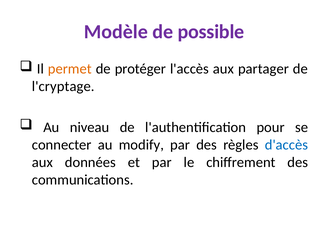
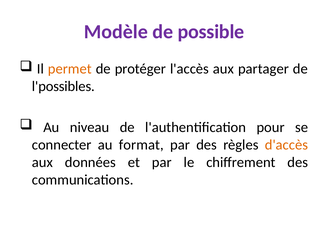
l'cryptage: l'cryptage -> l'possibles
modify: modify -> format
d'accès colour: blue -> orange
